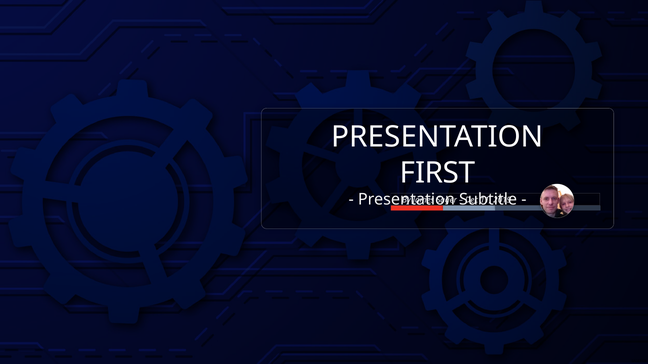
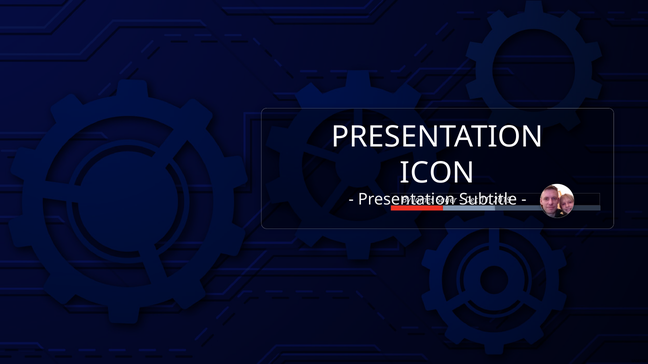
FIRST: FIRST -> ICON
